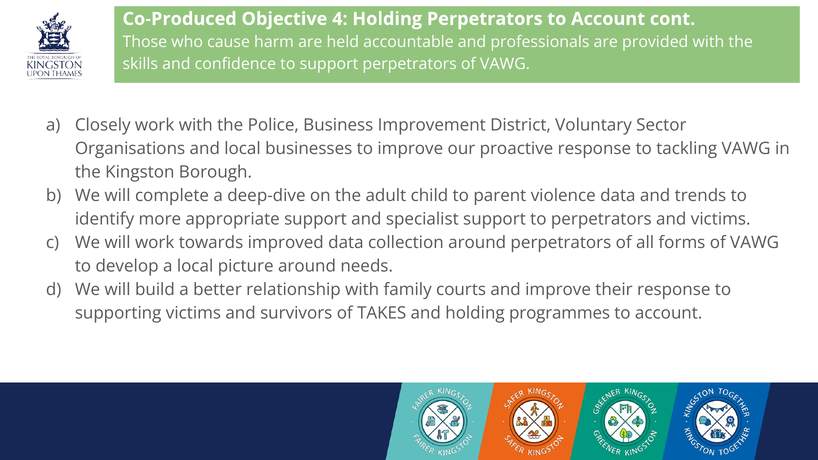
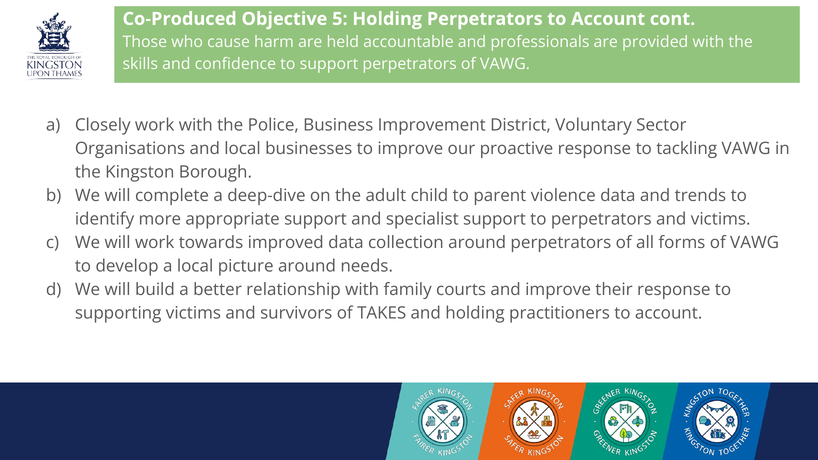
4: 4 -> 5
programmes: programmes -> practitioners
